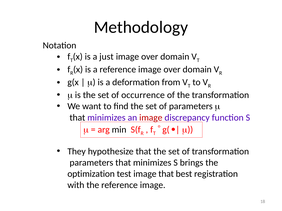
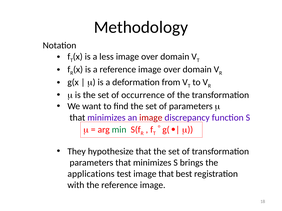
just: just -> less
min colour: black -> green
optimization: optimization -> applications
